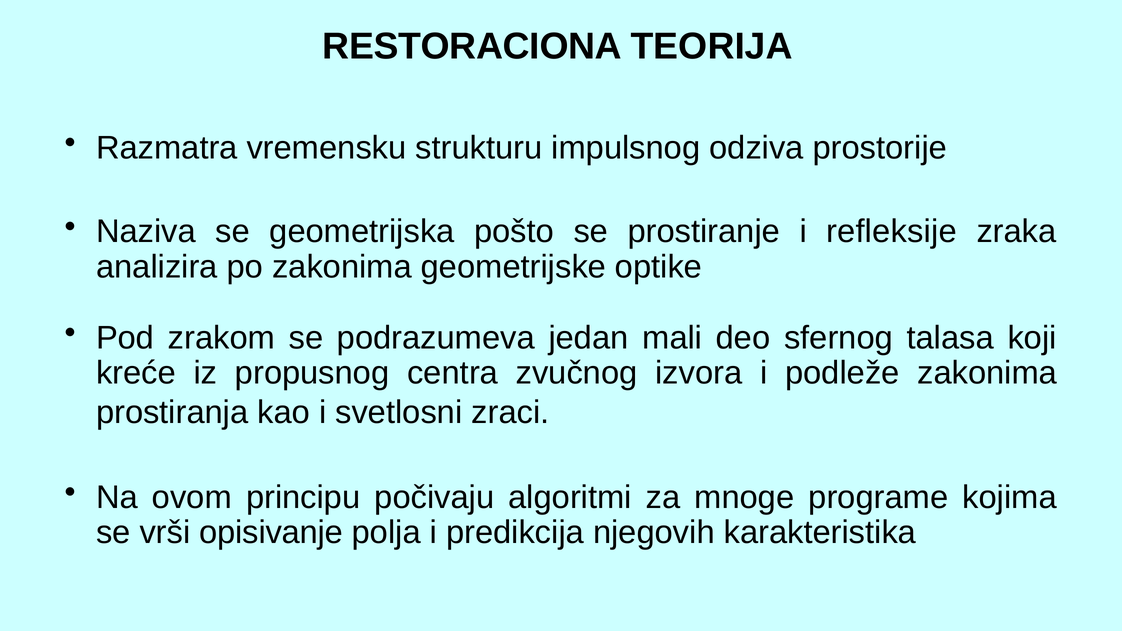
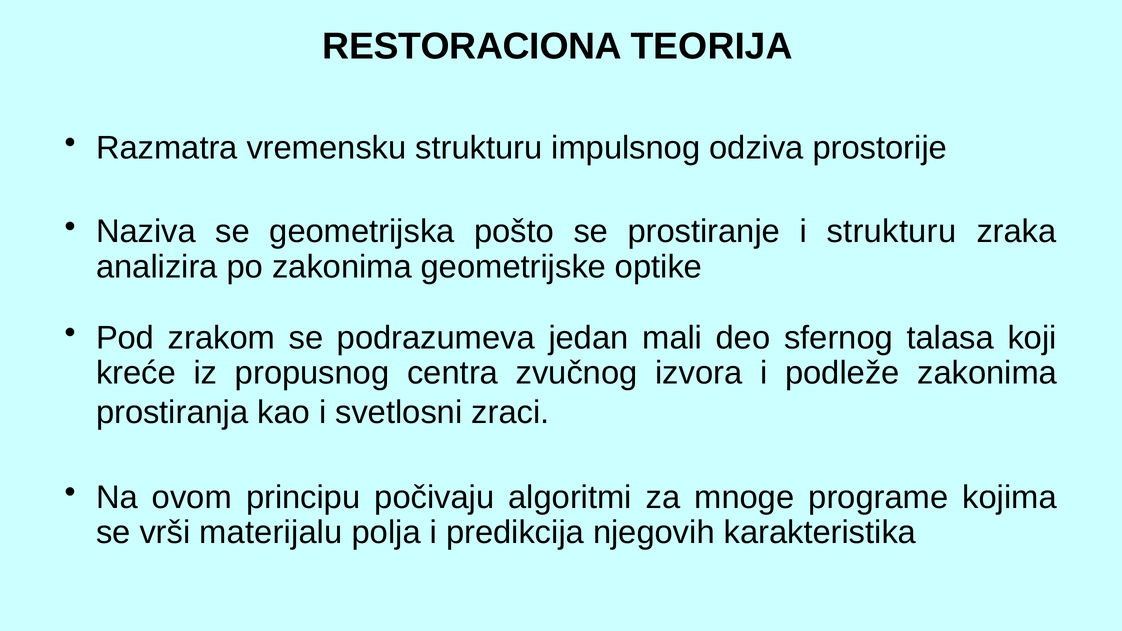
i refleksije: refleksije -> strukturu
opisivanje: opisivanje -> materijalu
